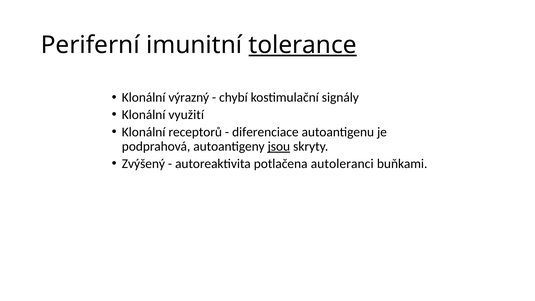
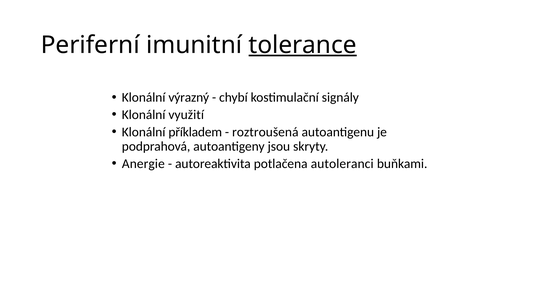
receptorů: receptorů -> příkladem
diferenciace: diferenciace -> roztroušená
jsou underline: present -> none
Zvýšený: Zvýšený -> Anergie
